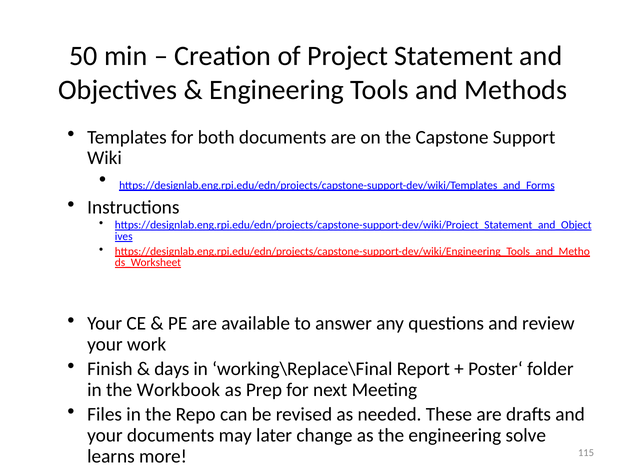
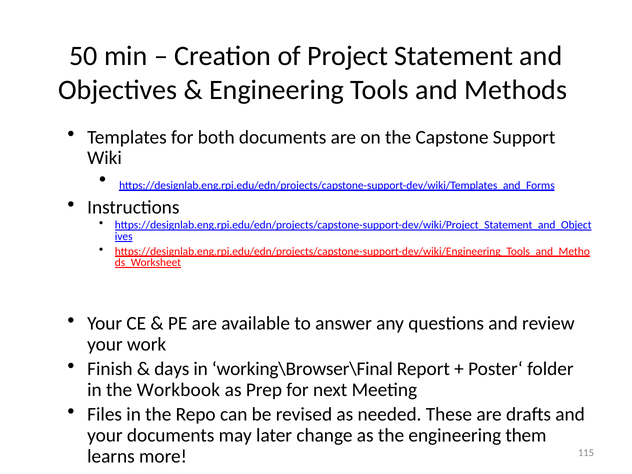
working\Replace\Final: working\Replace\Final -> working\Browser\Final
solve: solve -> them
